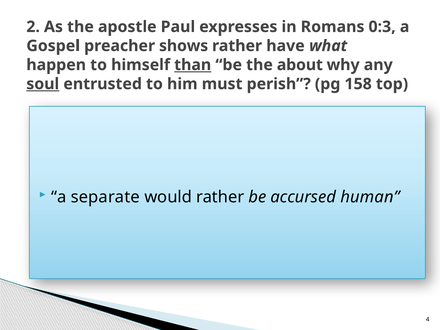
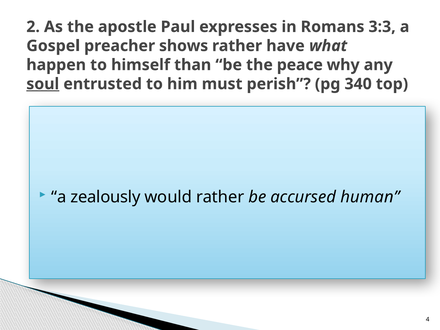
0:3: 0:3 -> 3:3
than underline: present -> none
about: about -> peace
158: 158 -> 340
separate: separate -> zealously
